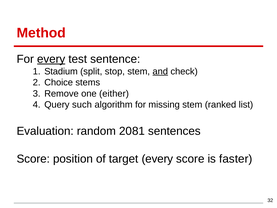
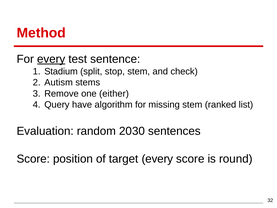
and underline: present -> none
Choice: Choice -> Autism
such: such -> have
2081: 2081 -> 2030
faster: faster -> round
